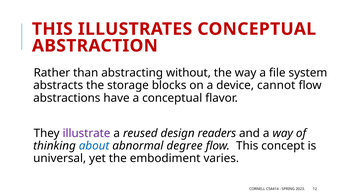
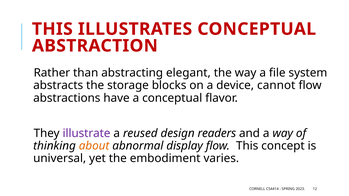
without: without -> elegant
about colour: blue -> orange
degree: degree -> display
